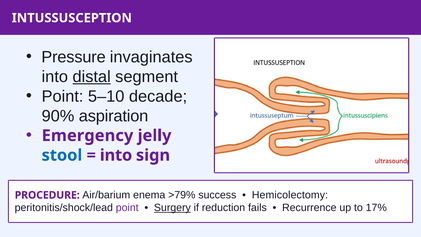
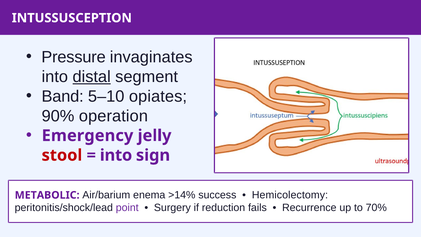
Point at (63, 96): Point -> Band
decade: decade -> opiates
aspiration: aspiration -> operation
stool colour: blue -> red
PROCEDURE: PROCEDURE -> METABOLIC
>79%: >79% -> >14%
Surgery underline: present -> none
17%: 17% -> 70%
